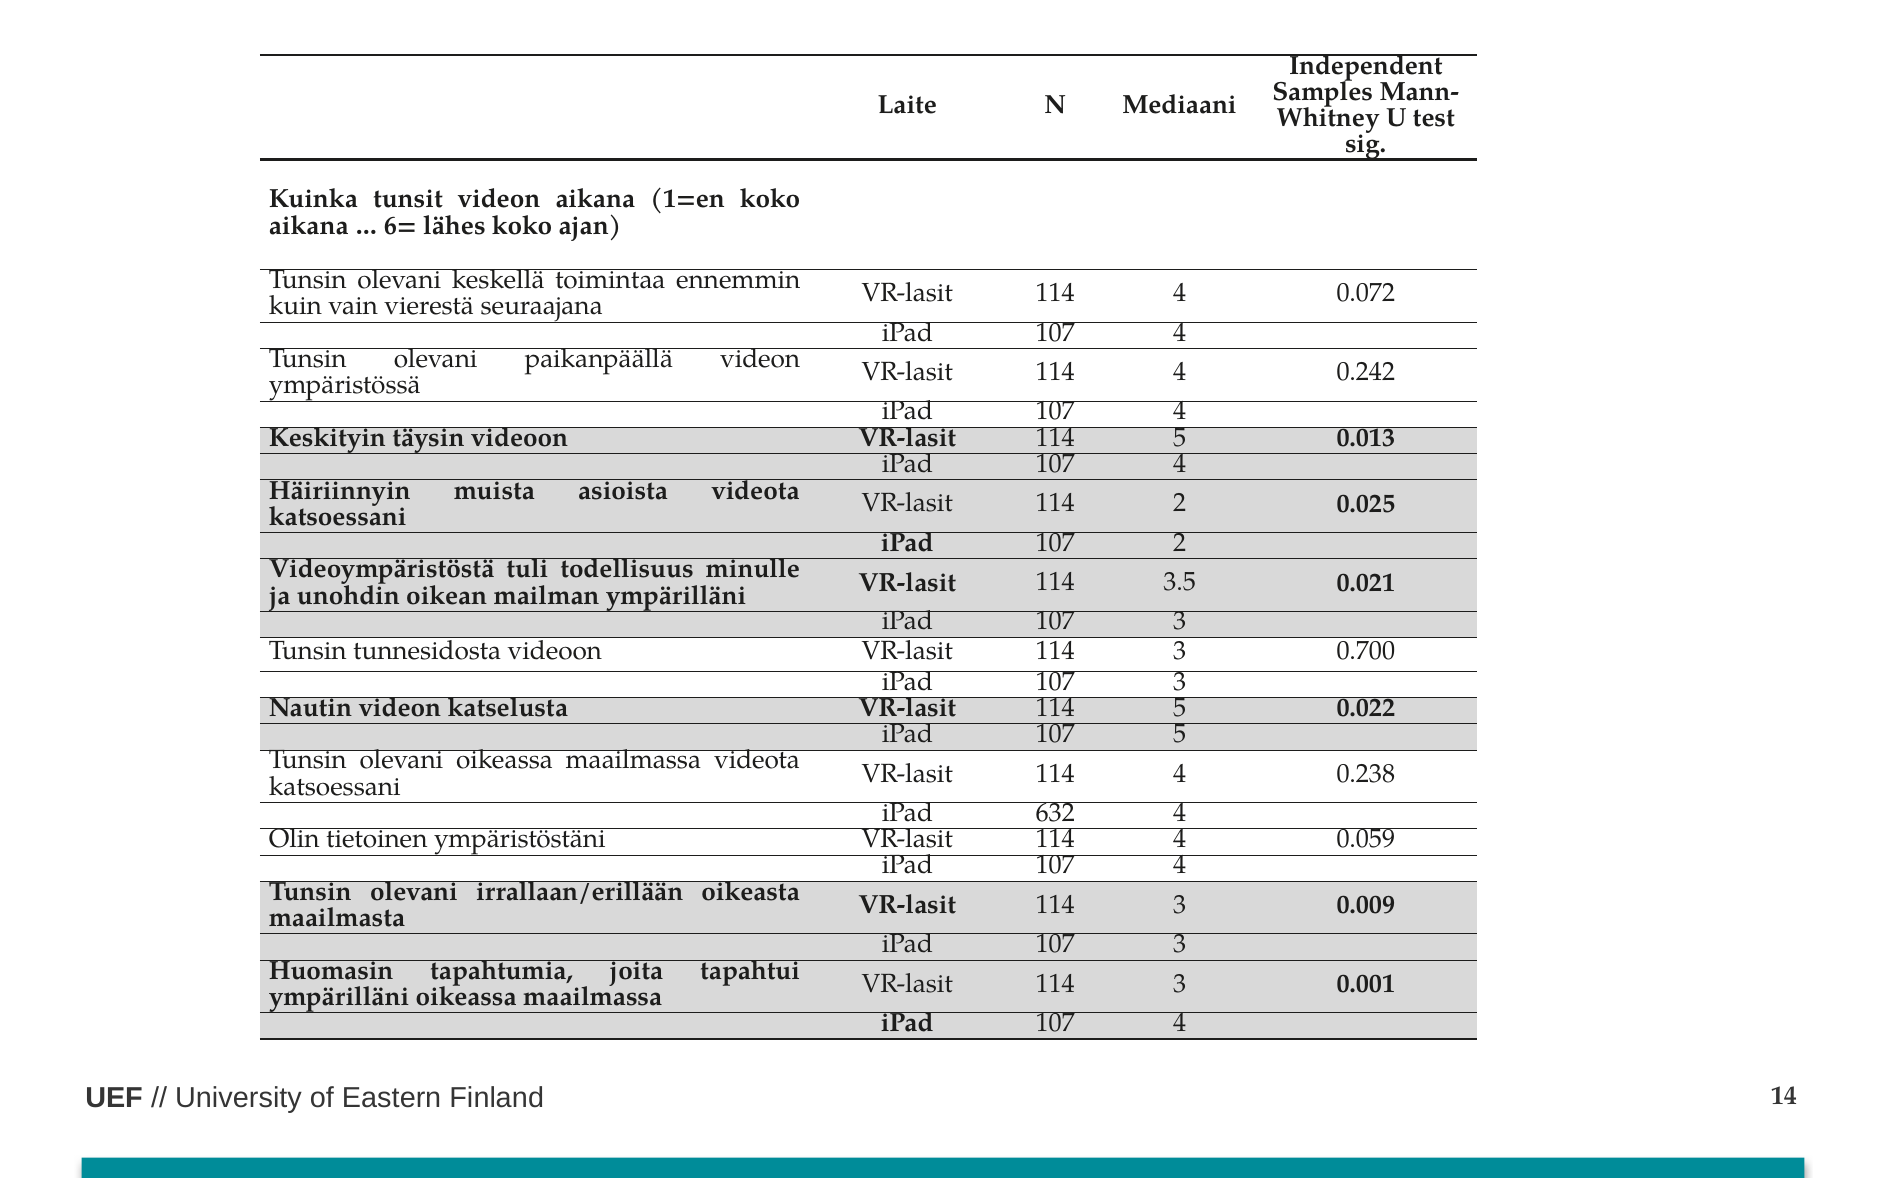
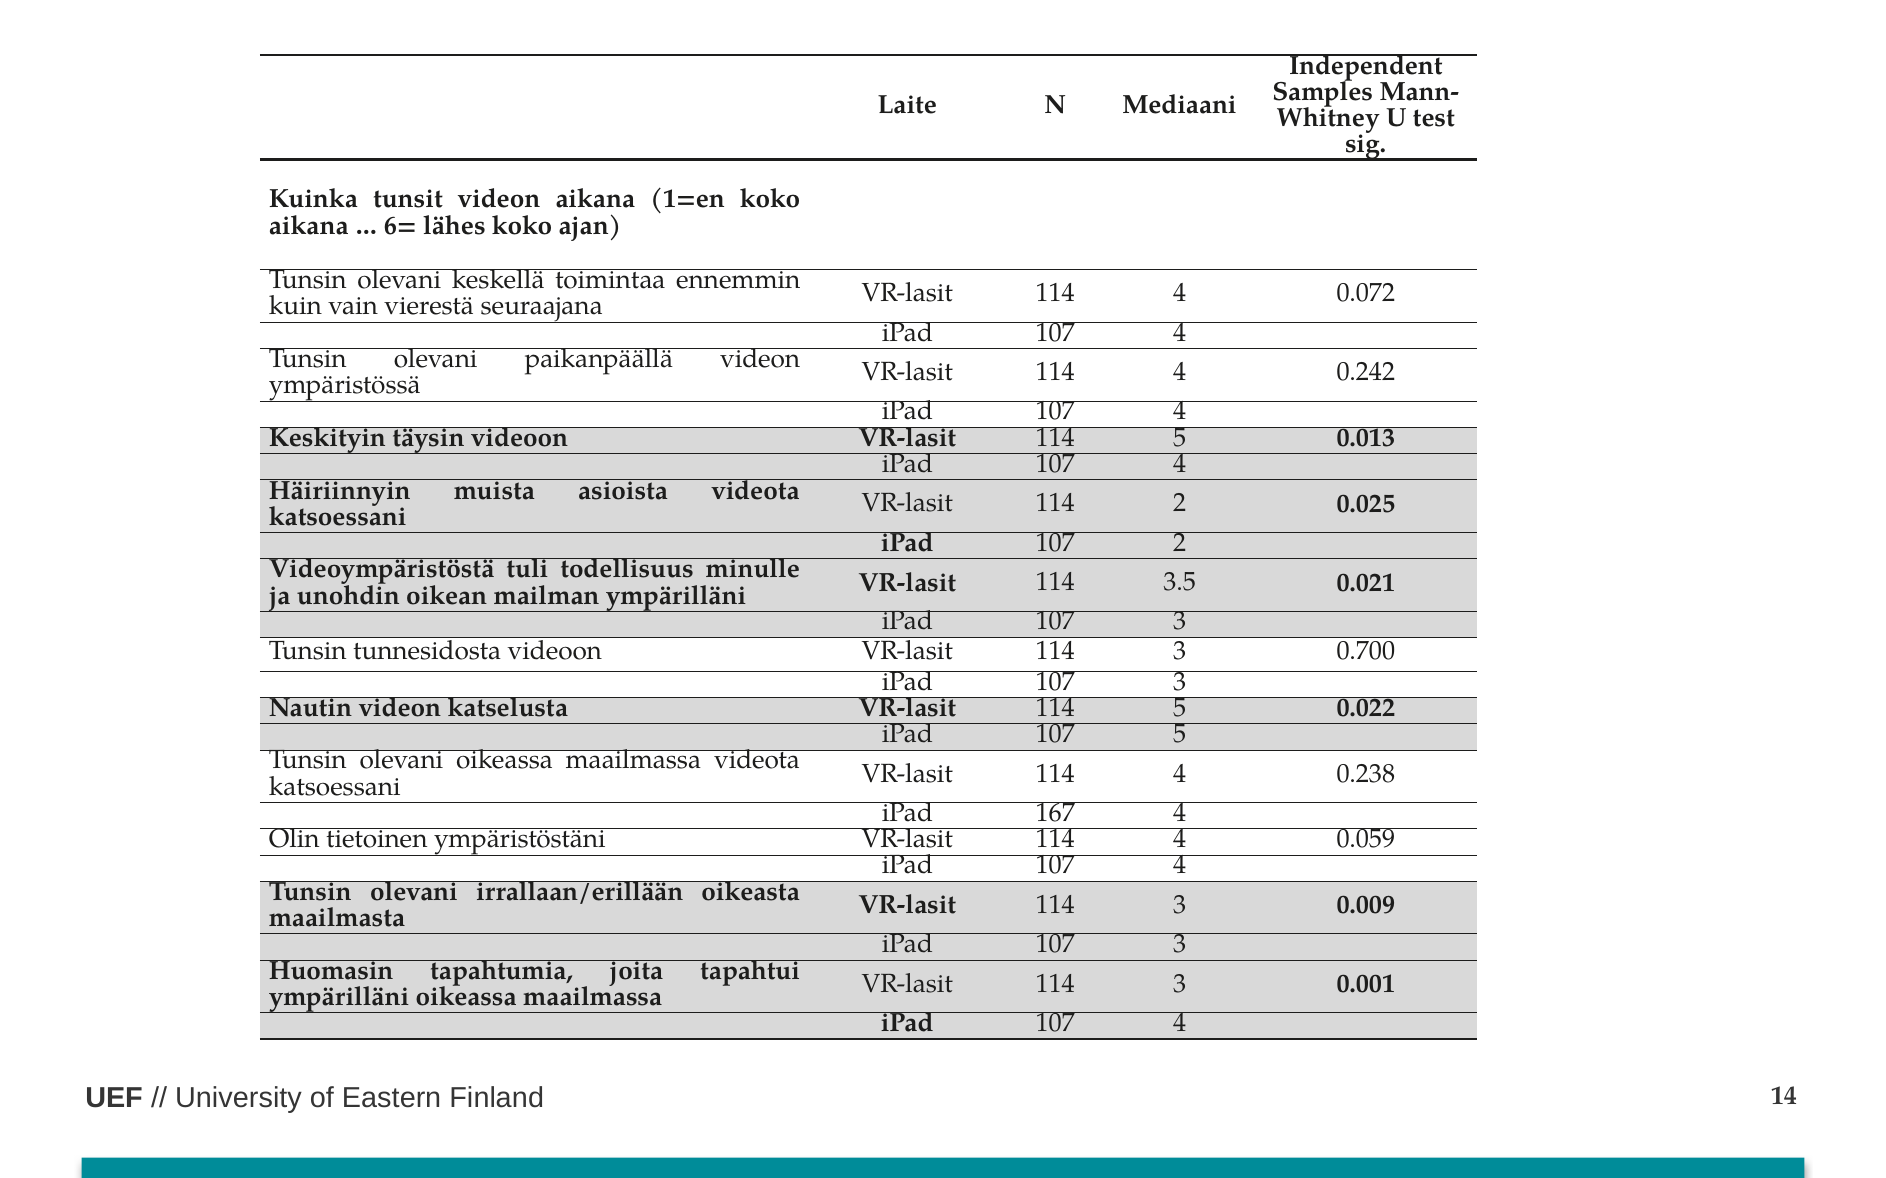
632: 632 -> 167
